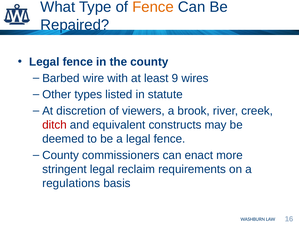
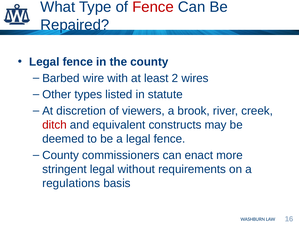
Fence at (153, 7) colour: orange -> red
9: 9 -> 2
reclaim: reclaim -> without
